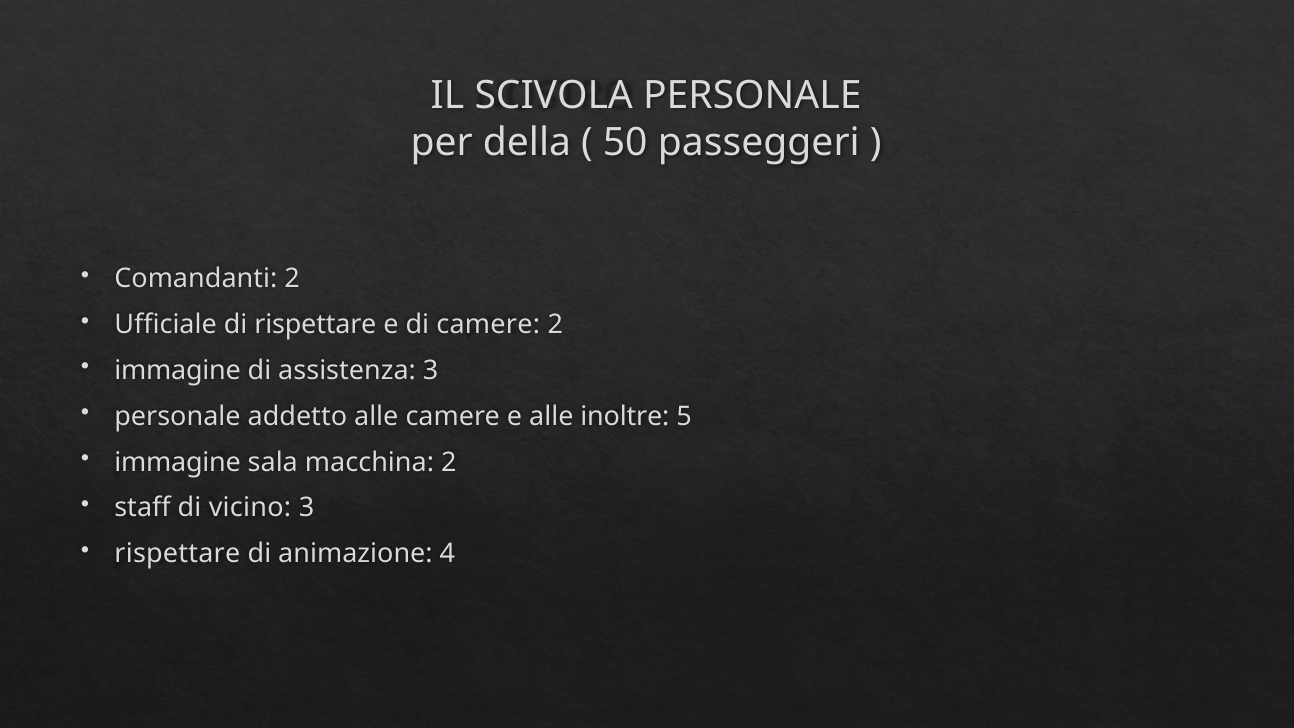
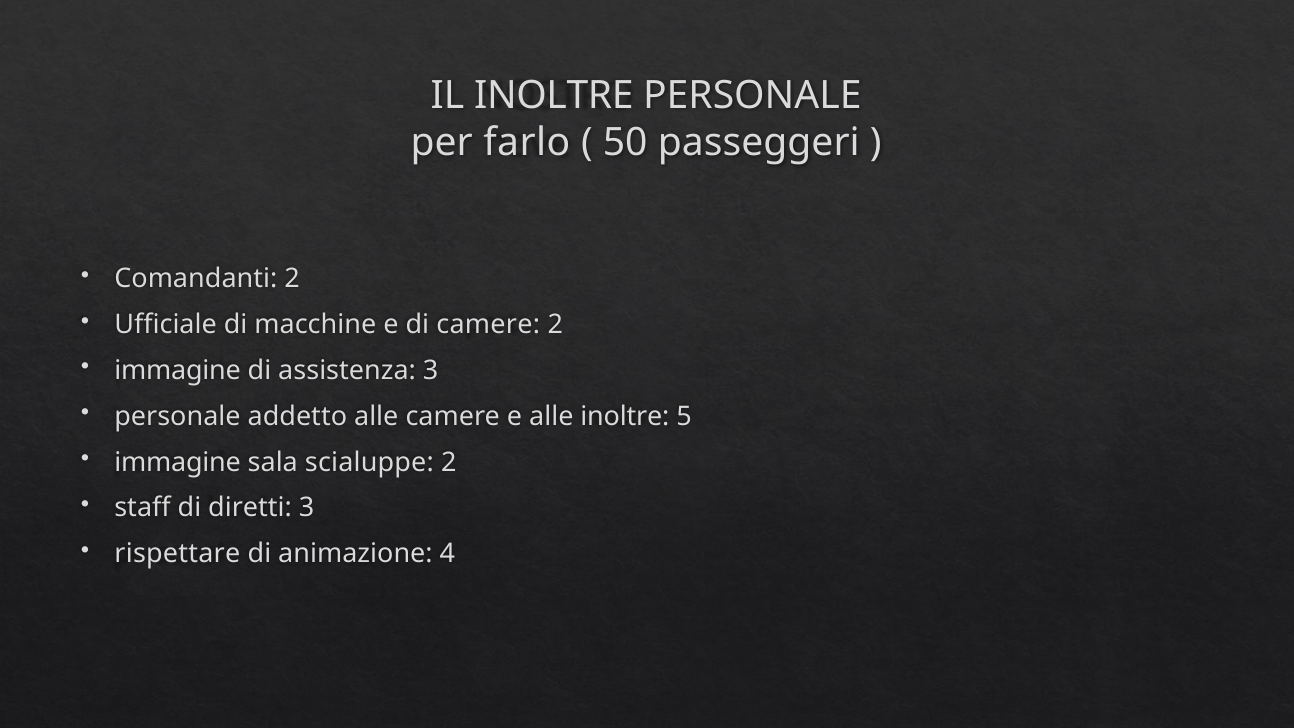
IL SCIVOLA: SCIVOLA -> INOLTRE
della: della -> farlo
di rispettare: rispettare -> macchine
macchina: macchina -> scialuppe
vicino: vicino -> diretti
